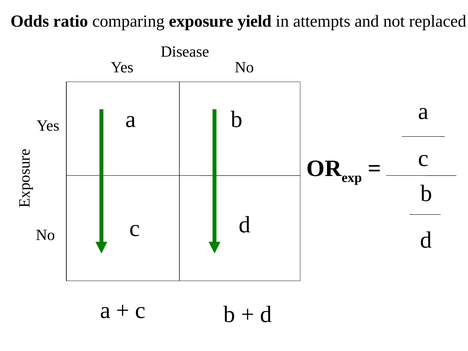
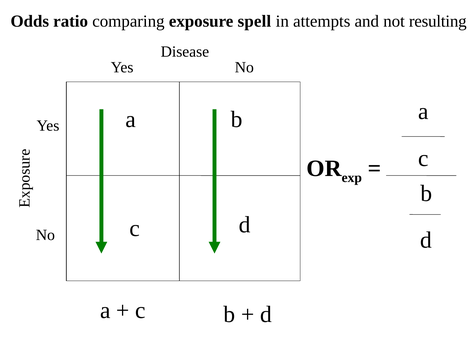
yield: yield -> spell
replaced: replaced -> resulting
